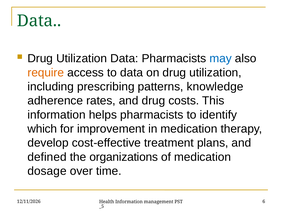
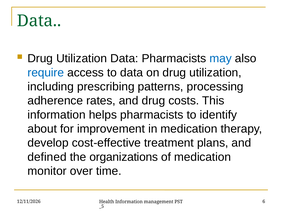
require colour: orange -> blue
knowledge: knowledge -> processing
which: which -> about
dosage: dosage -> monitor
